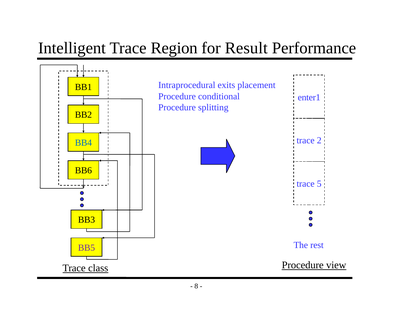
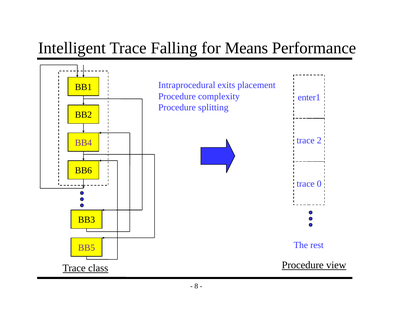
Region: Region -> Falling
Result: Result -> Means
conditional: conditional -> complexity
BB4 colour: blue -> purple
5: 5 -> 0
